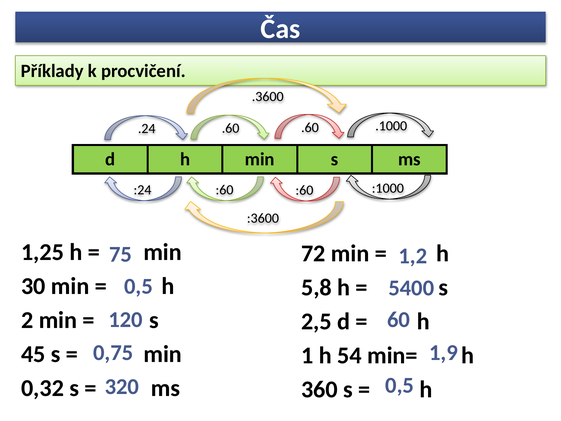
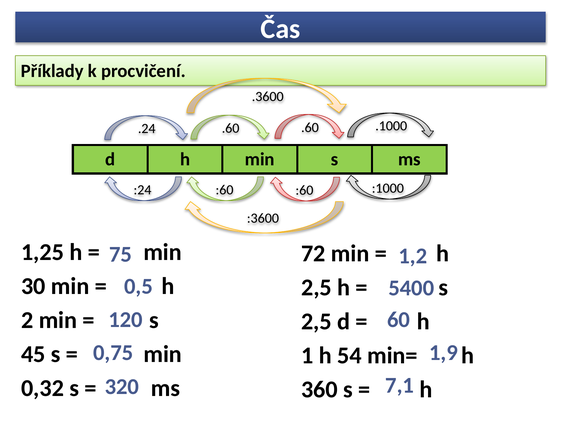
5,8 at (316, 287): 5,8 -> 2,5
0,5 at (400, 385): 0,5 -> 7,1
